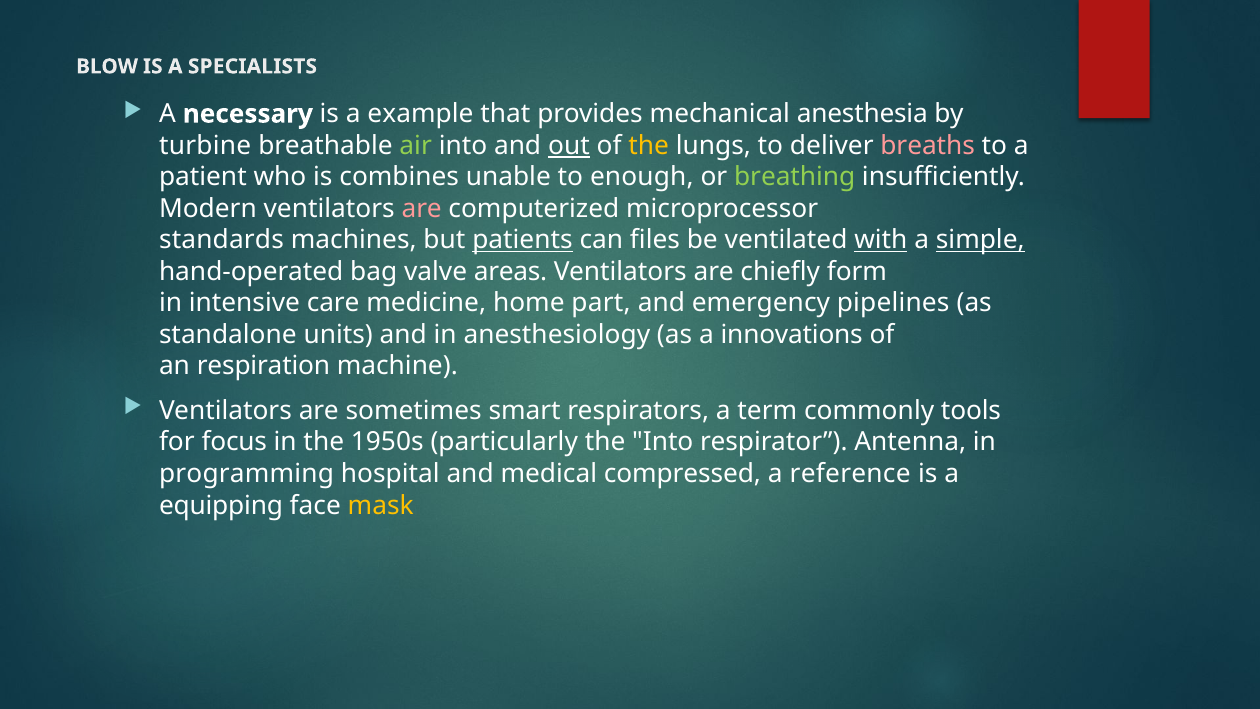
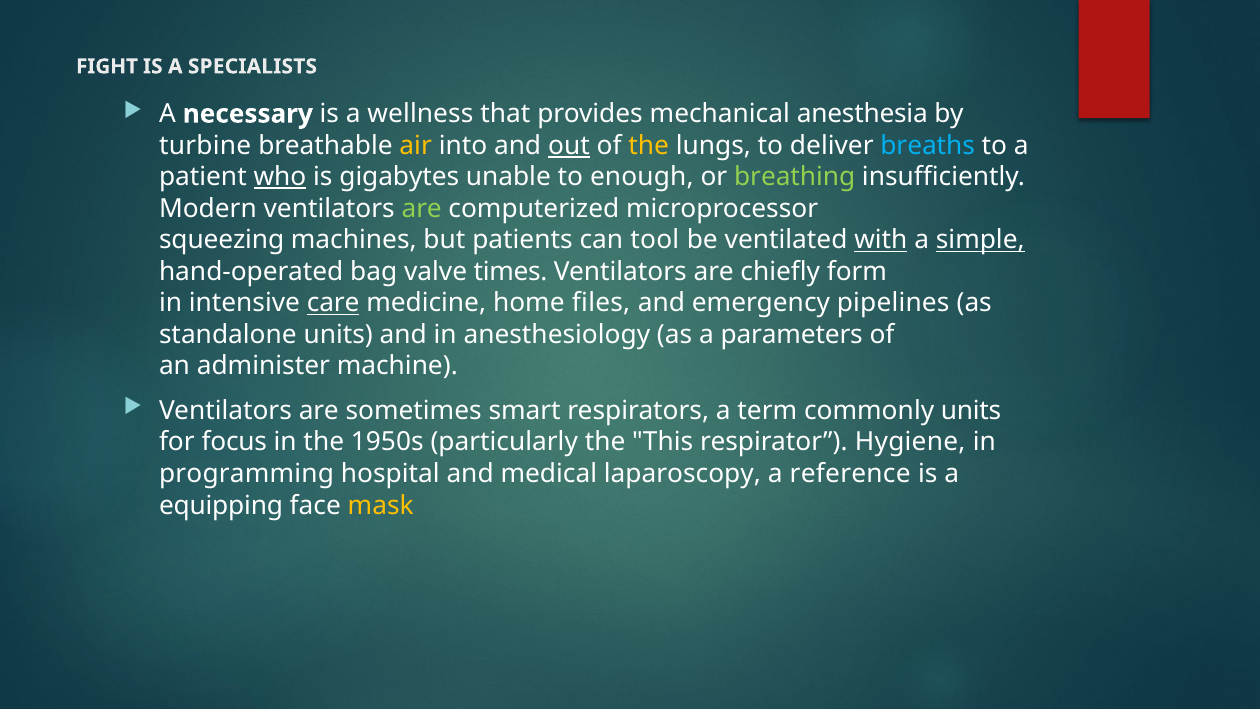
BLOW: BLOW -> FIGHT
example: example -> wellness
air colour: light green -> yellow
breaths colour: pink -> light blue
who underline: none -> present
combines: combines -> gigabytes
are at (422, 208) colour: pink -> light green
standards: standards -> squeezing
patients underline: present -> none
files: files -> tool
areas: areas -> times
care underline: none -> present
part: part -> files
innovations: innovations -> parameters
respiration: respiration -> administer
commonly tools: tools -> units
the Into: Into -> This
Antenna: Antenna -> Hygiene
compressed: compressed -> laparoscopy
